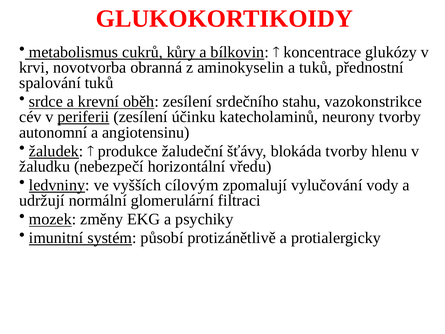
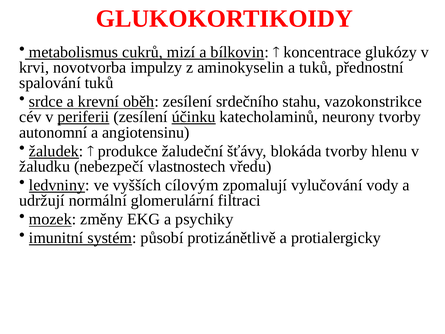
kůry: kůry -> mizí
obranná: obranná -> impulzy
účinku underline: none -> present
horizontální: horizontální -> vlastnostech
